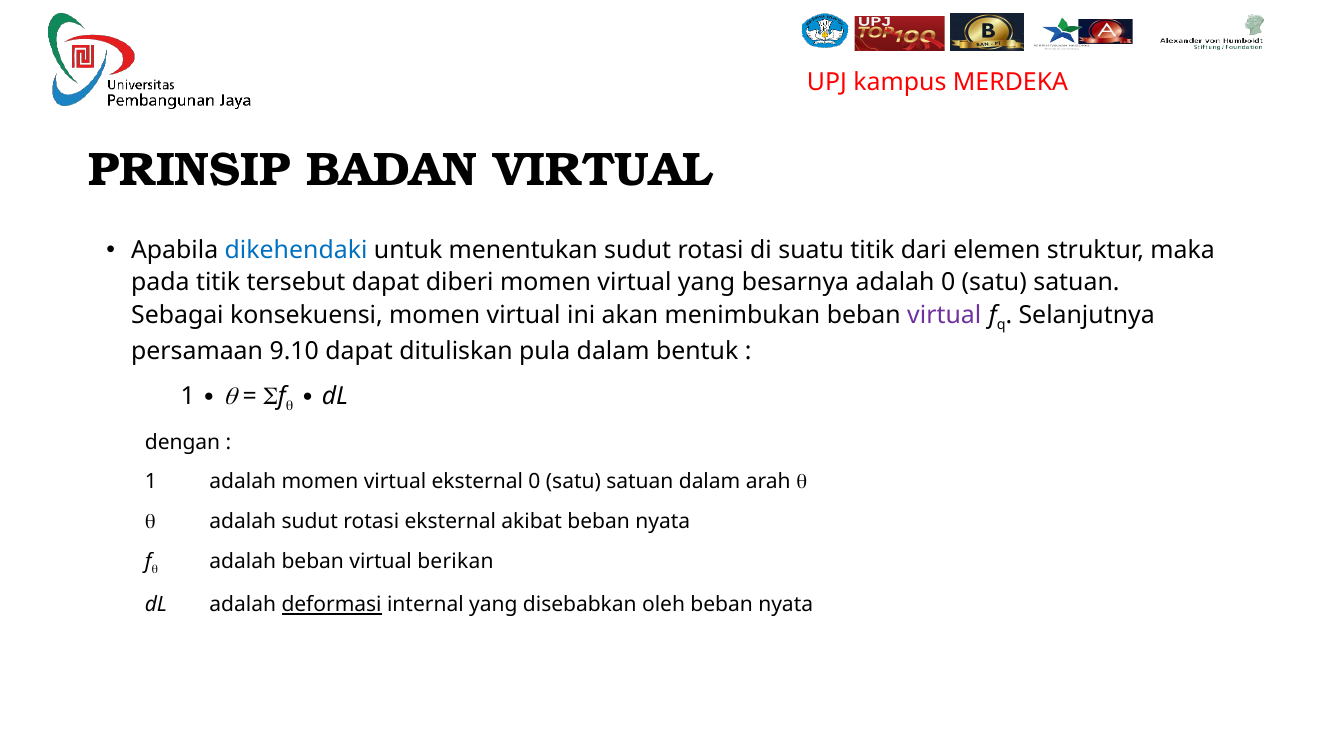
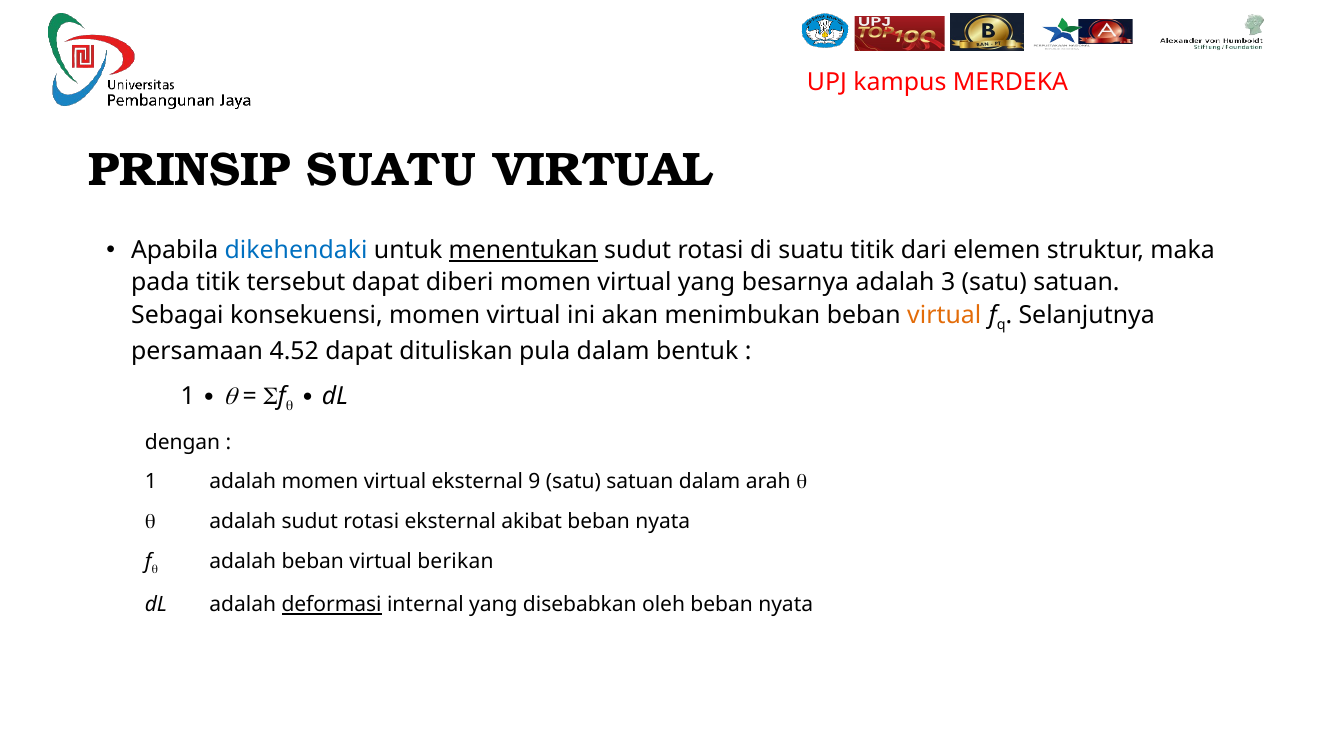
PRINSIP BADAN: BADAN -> SUATU
menentukan underline: none -> present
adalah 0: 0 -> 3
virtual at (944, 315) colour: purple -> orange
9.10: 9.10 -> 4.52
eksternal 0: 0 -> 9
